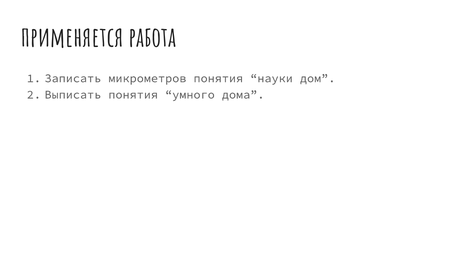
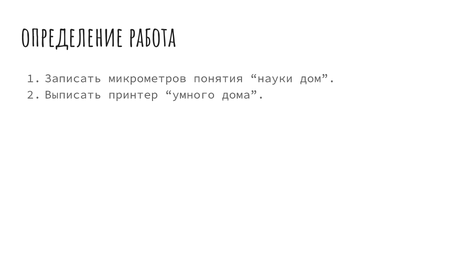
применяется: применяется -> определение
Выписать понятия: понятия -> принтер
